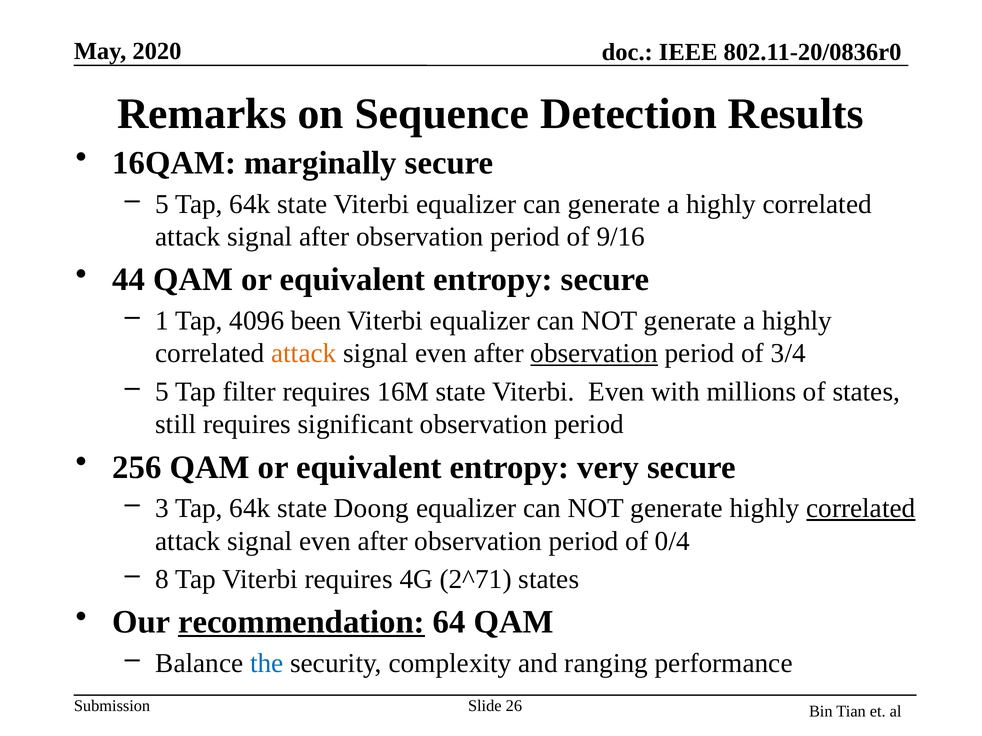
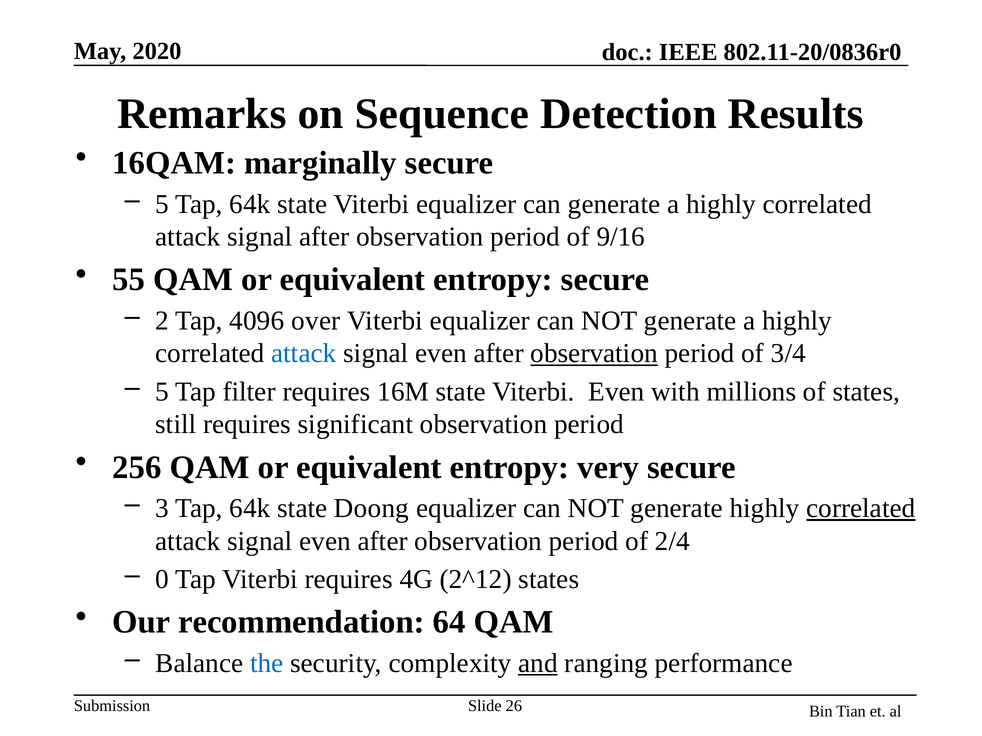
44: 44 -> 55
1: 1 -> 2
been: been -> over
attack at (304, 354) colour: orange -> blue
0/4: 0/4 -> 2/4
8: 8 -> 0
2^71: 2^71 -> 2^12
recommendation underline: present -> none
and underline: none -> present
